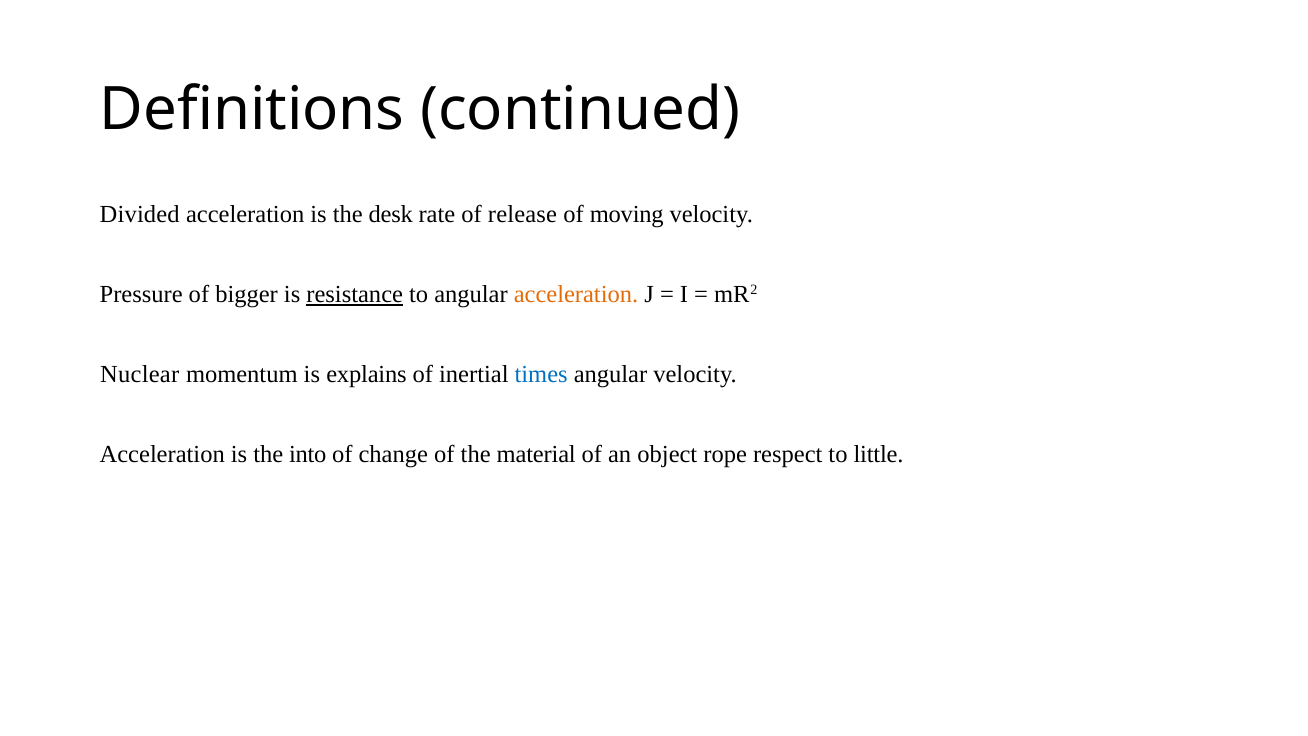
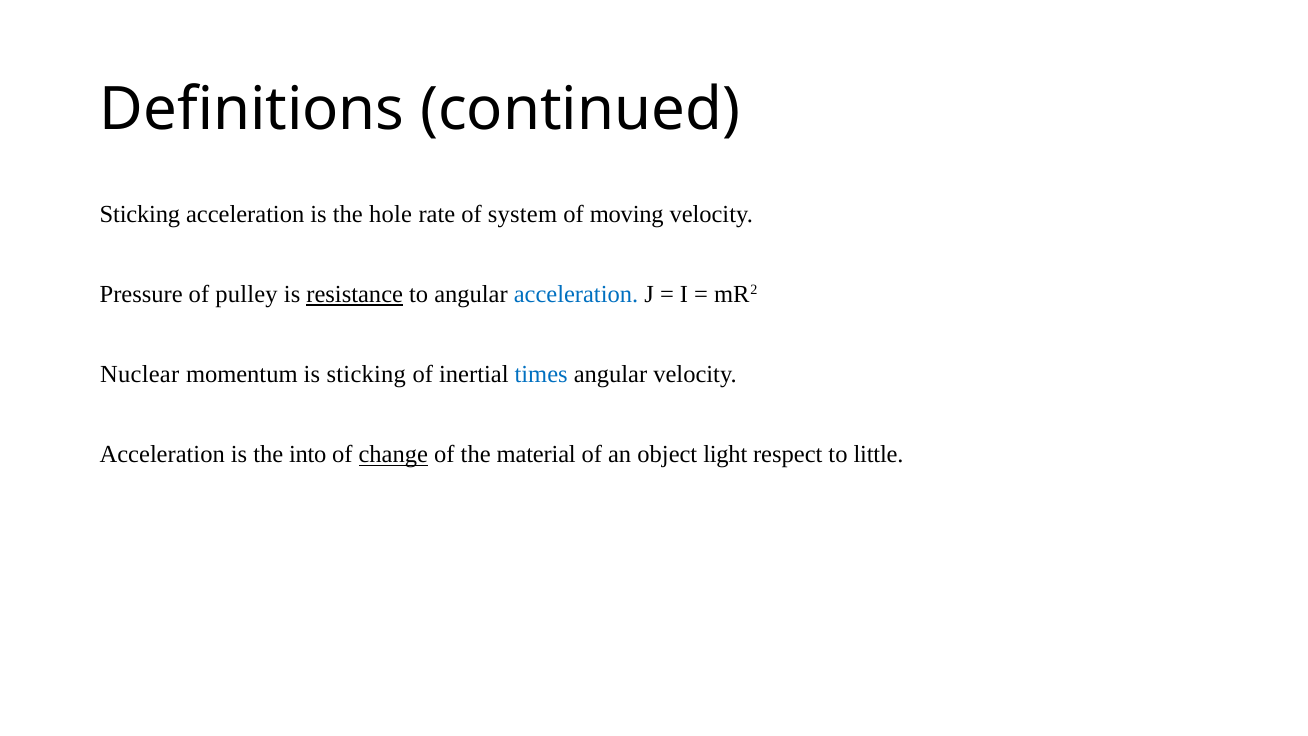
Divided at (140, 214): Divided -> Sticking
desk: desk -> hole
release: release -> system
bigger: bigger -> pulley
acceleration at (576, 294) colour: orange -> blue
is explains: explains -> sticking
change underline: none -> present
rope: rope -> light
